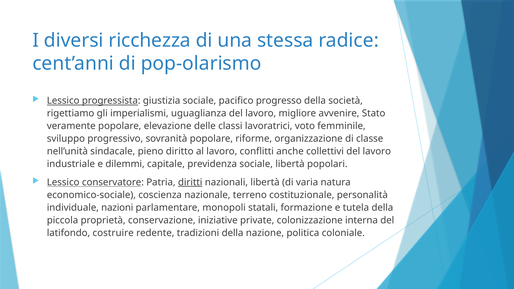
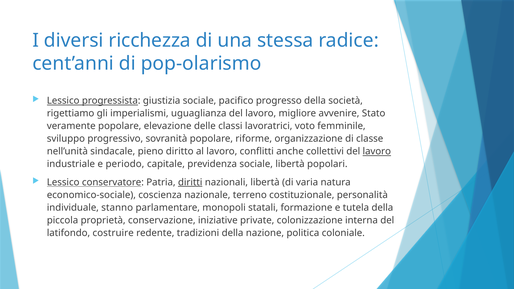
lavoro at (377, 152) underline: none -> present
dilemmi: dilemmi -> periodo
nazioni: nazioni -> stanno
